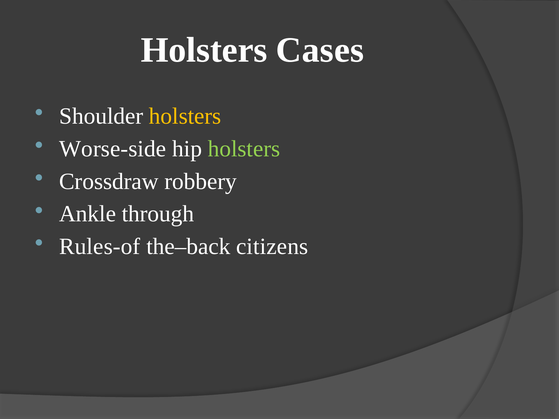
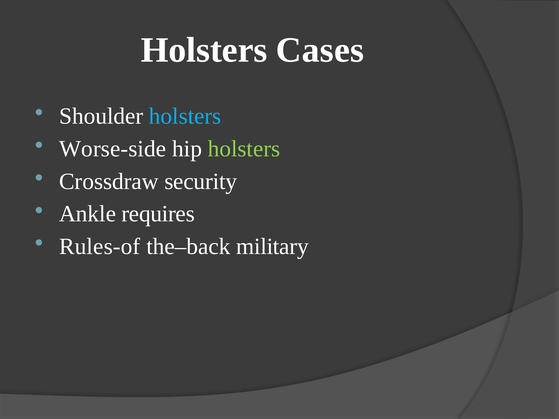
holsters at (185, 116) colour: yellow -> light blue
robbery: robbery -> security
through: through -> requires
citizens: citizens -> military
